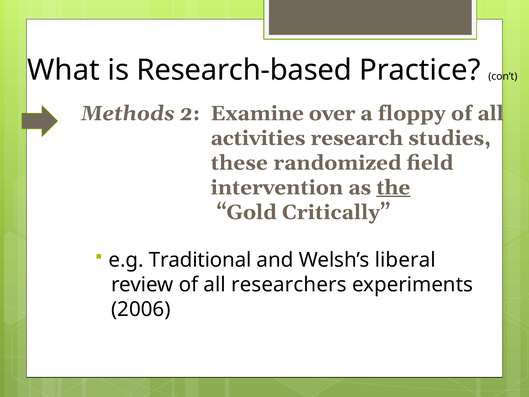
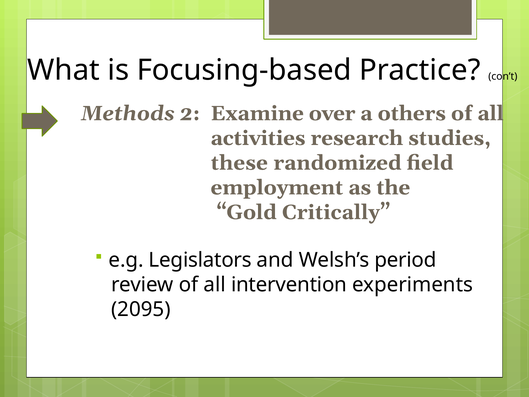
Research-based: Research-based -> Focusing-based
floppy: floppy -> others
intervention: intervention -> employment
the underline: present -> none
Traditional: Traditional -> Legislators
liberal: liberal -> period
researchers: researchers -> intervention
2006: 2006 -> 2095
